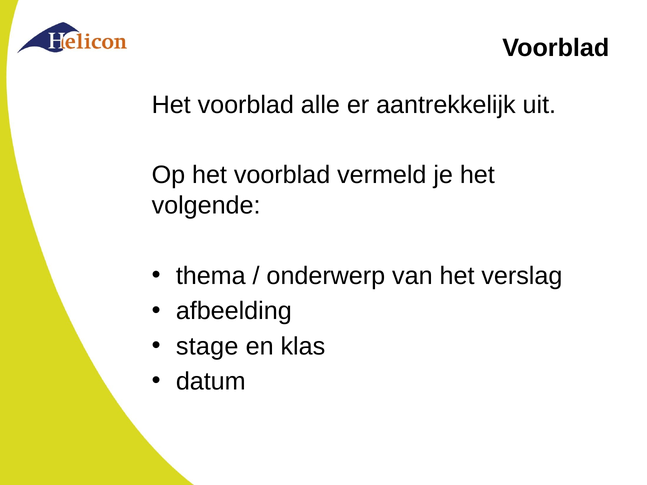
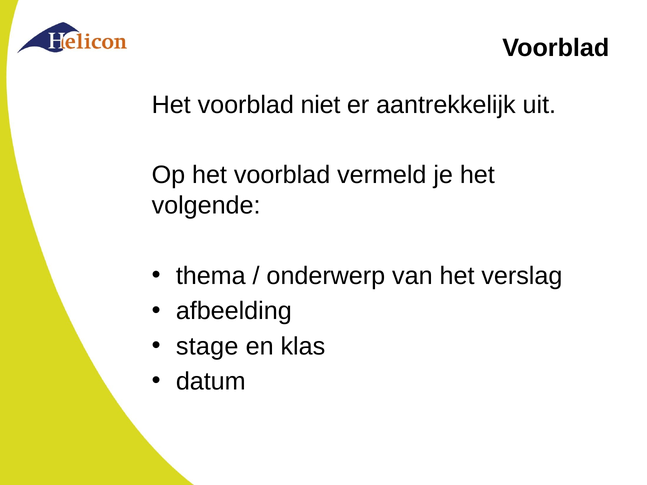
alle: alle -> niet
